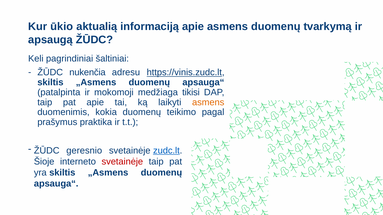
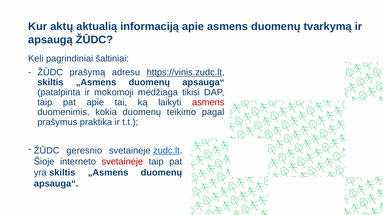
ūkio: ūkio -> aktų
nukenčia: nukenčia -> prašymą
asmens at (208, 102) colour: orange -> red
